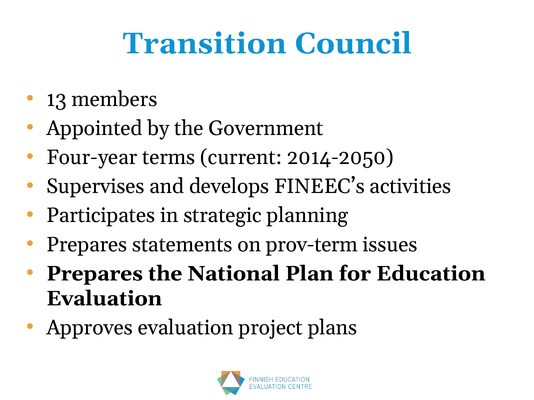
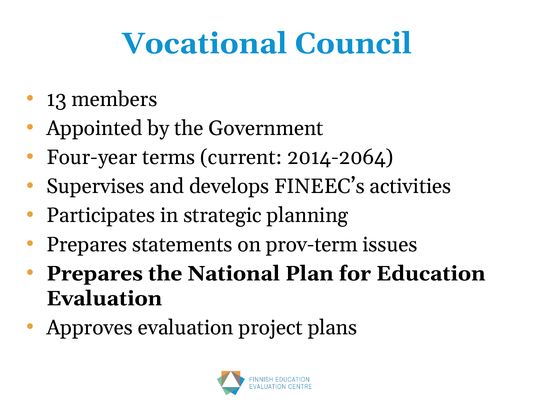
Transition: Transition -> Vocational
2014-2050: 2014-2050 -> 2014-2064
